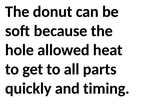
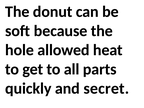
timing: timing -> secret
